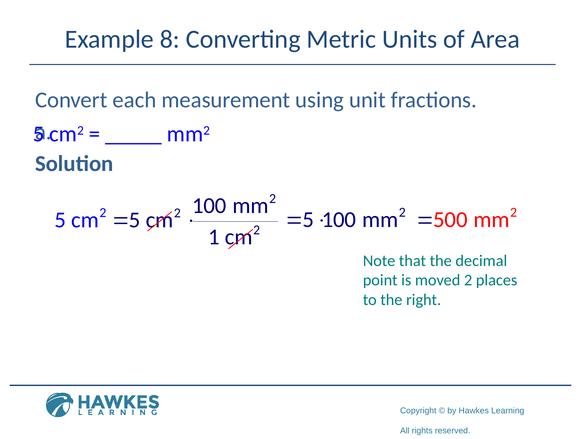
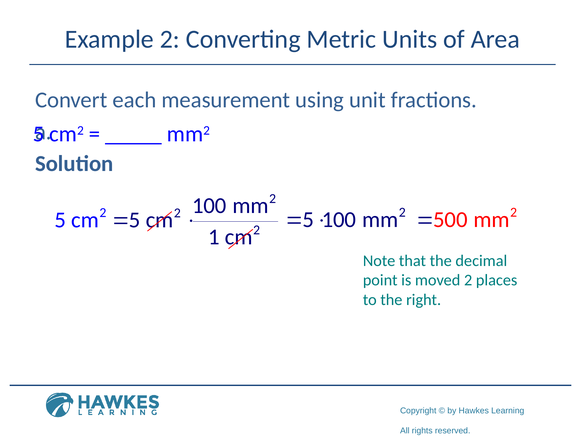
Example 8: 8 -> 2
